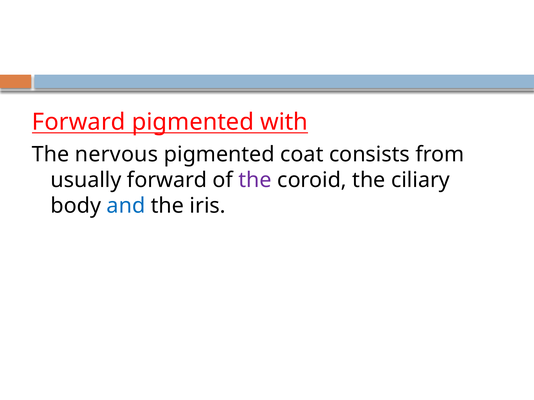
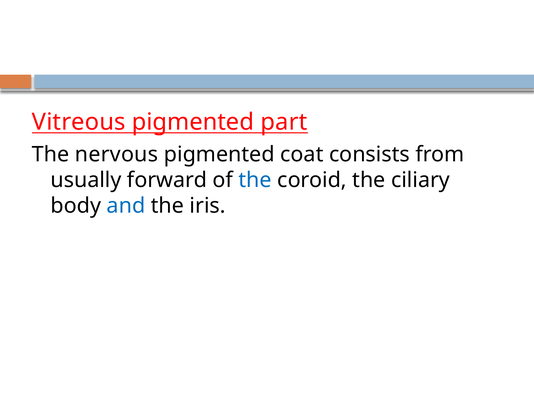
Forward at (79, 122): Forward -> Vitreous
with: with -> part
the at (255, 180) colour: purple -> blue
